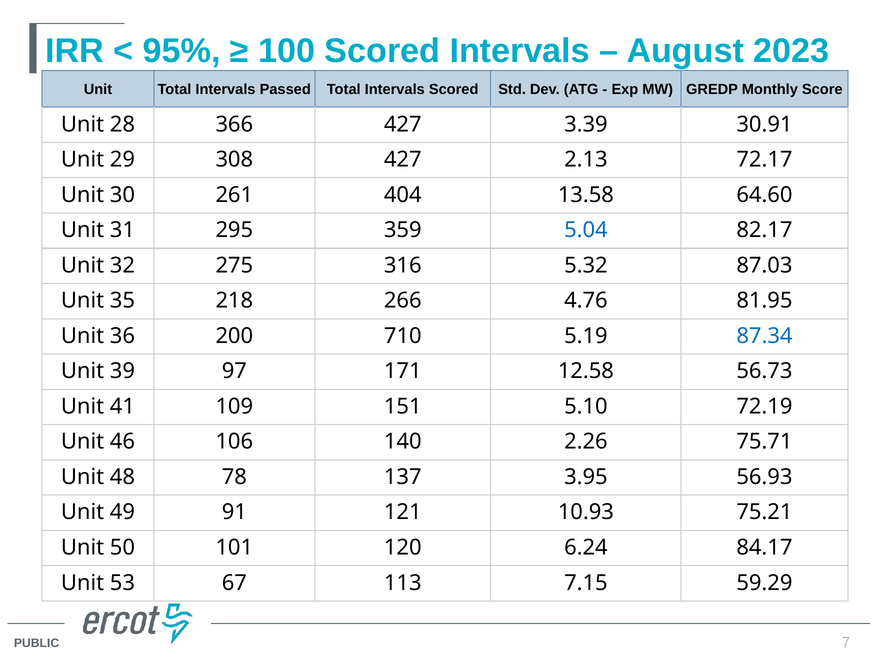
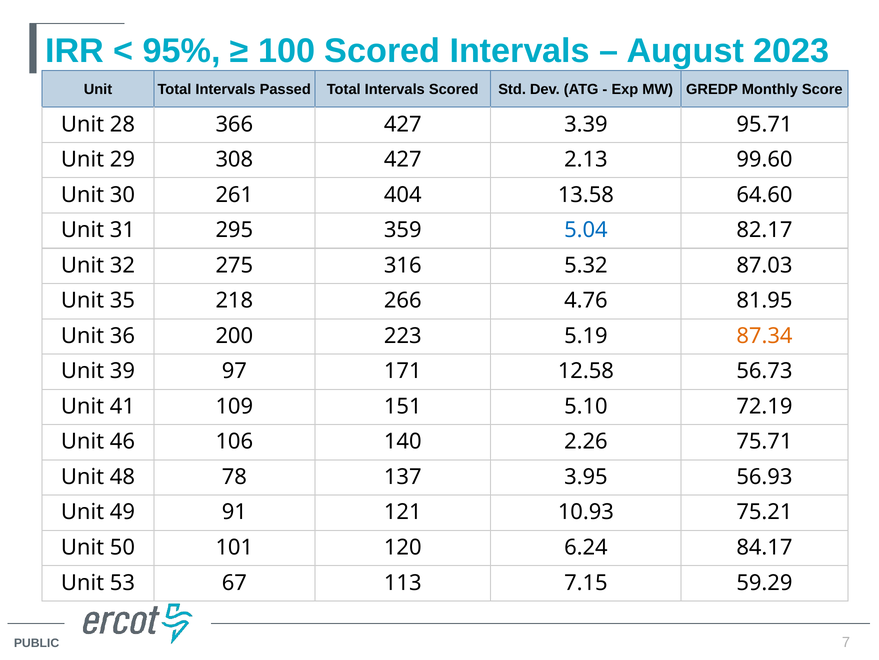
30.91: 30.91 -> 95.71
72.17: 72.17 -> 99.60
710: 710 -> 223
87.34 colour: blue -> orange
